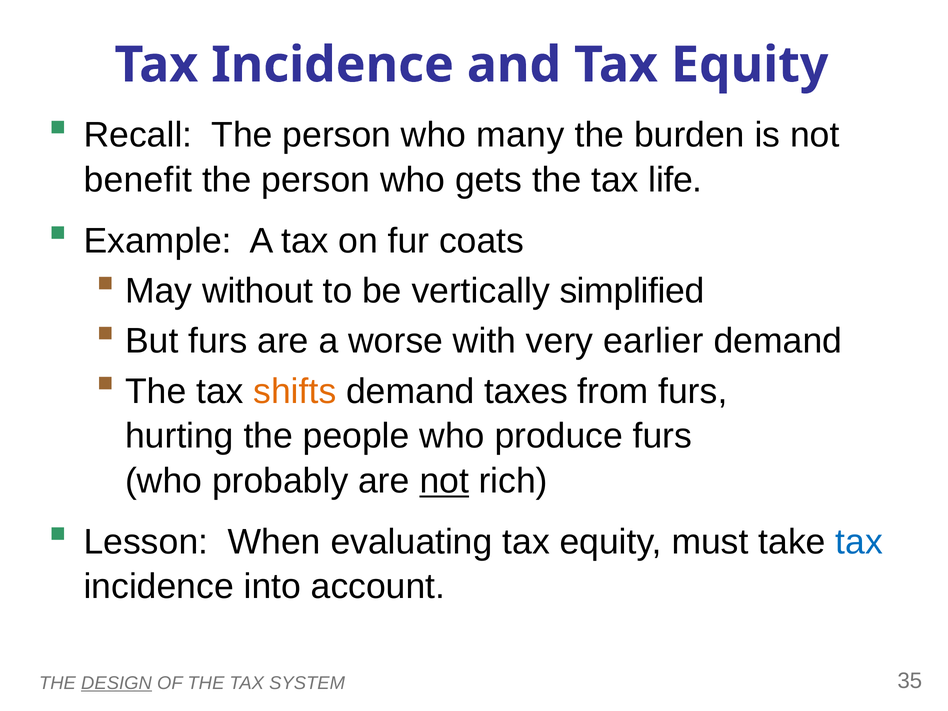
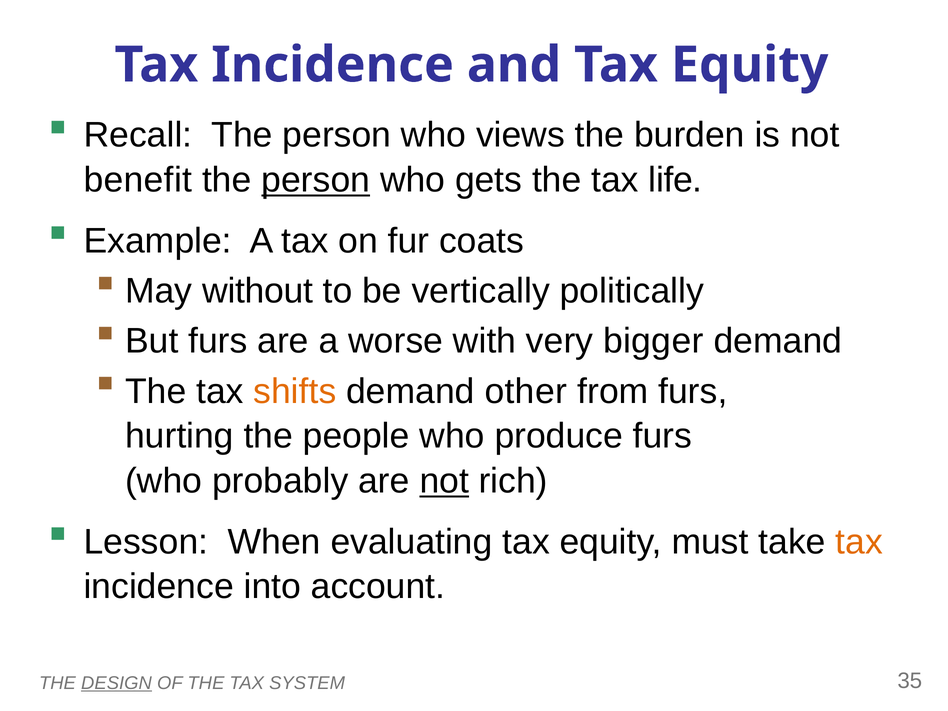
many: many -> views
person at (316, 180) underline: none -> present
simplified: simplified -> politically
earlier: earlier -> bigger
taxes: taxes -> other
tax at (859, 542) colour: blue -> orange
